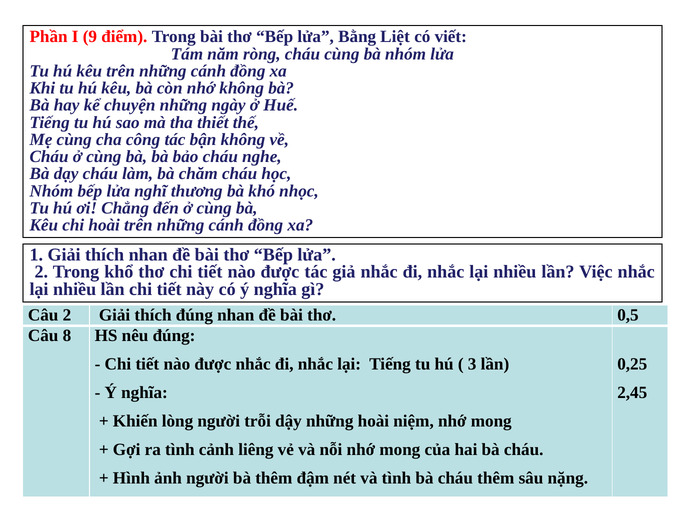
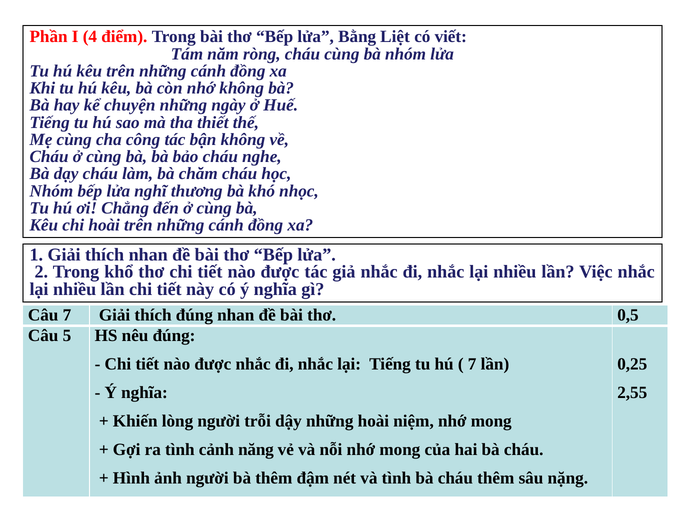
9: 9 -> 4
Câu 2: 2 -> 7
8: 8 -> 5
3 at (472, 364): 3 -> 7
2,45: 2,45 -> 2,55
liêng: liêng -> năng
